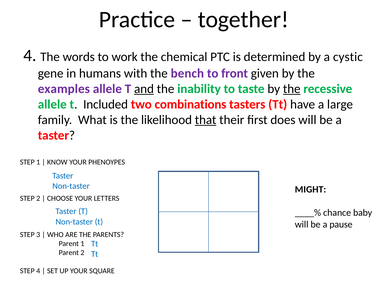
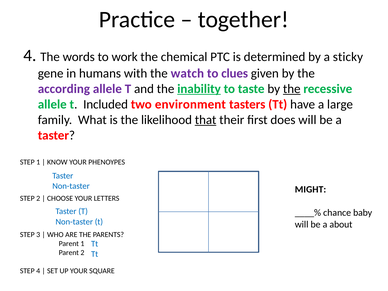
cystic: cystic -> sticky
bench: bench -> watch
front: front -> clues
examples: examples -> according
and underline: present -> none
inability underline: none -> present
combinations: combinations -> environment
pause: pause -> about
